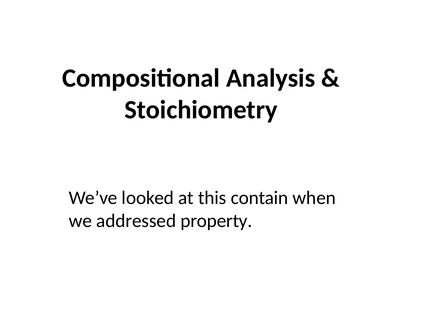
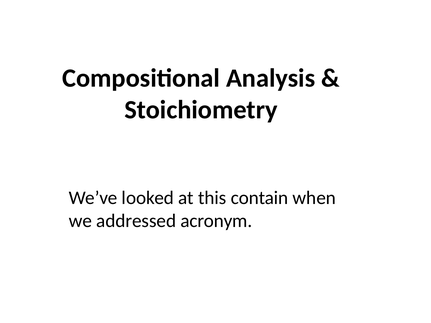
property: property -> acronym
